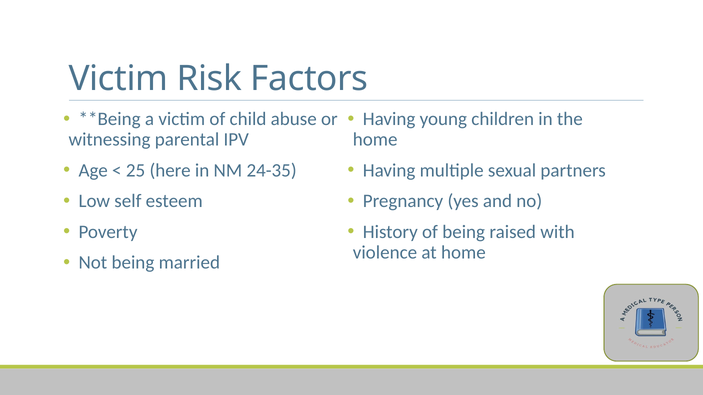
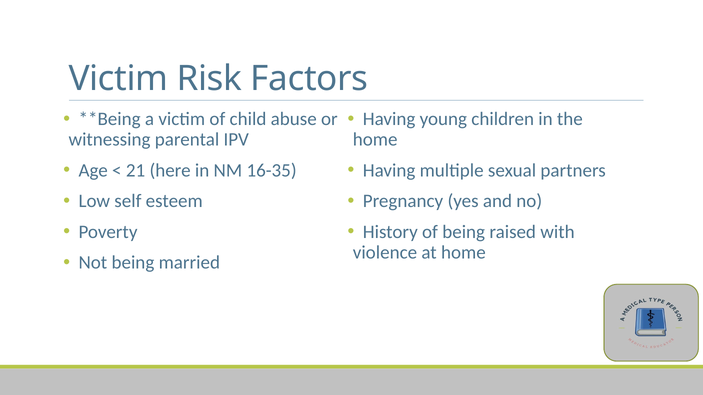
25: 25 -> 21
24-35: 24-35 -> 16-35
